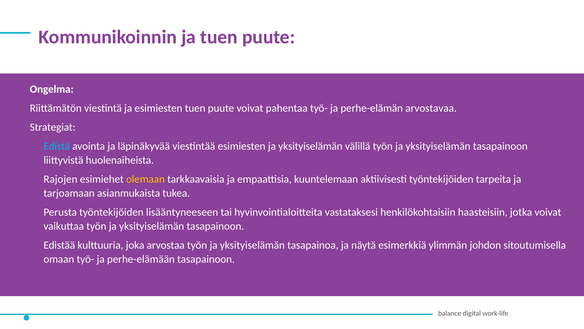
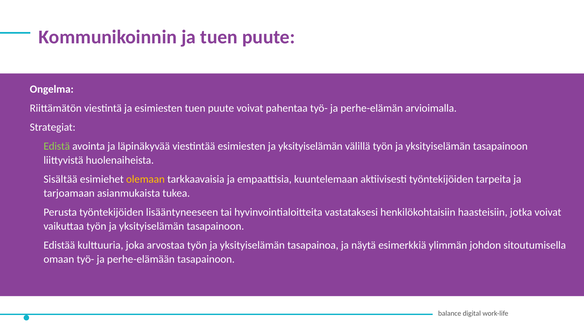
arvostavaa: arvostavaa -> arvioimalla
Edistä colour: light blue -> light green
Rajojen: Rajojen -> Sisältää
